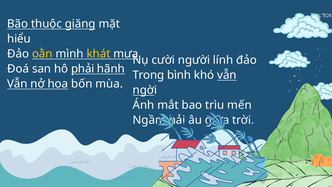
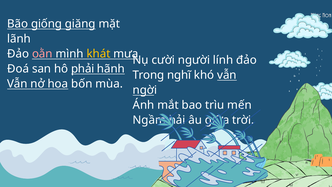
thuộc: thuộc -> giống
hiểu: hiểu -> lãnh
oằn colour: yellow -> pink
bình: bình -> nghĩ
